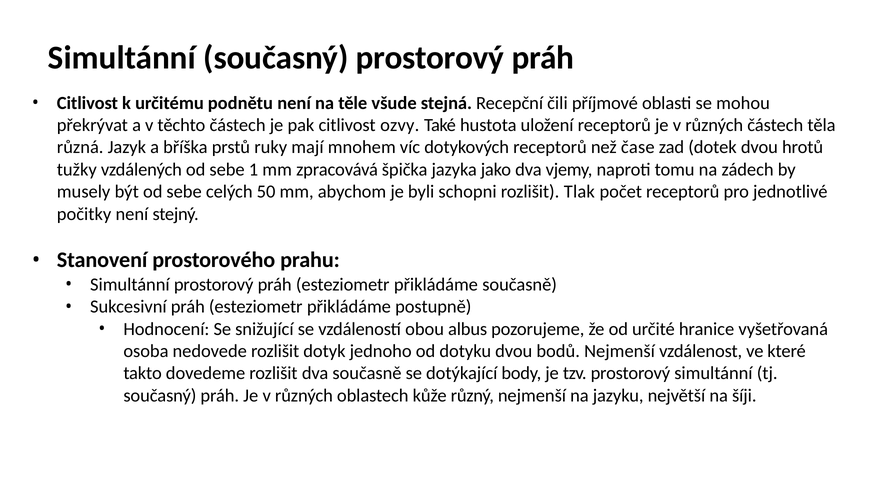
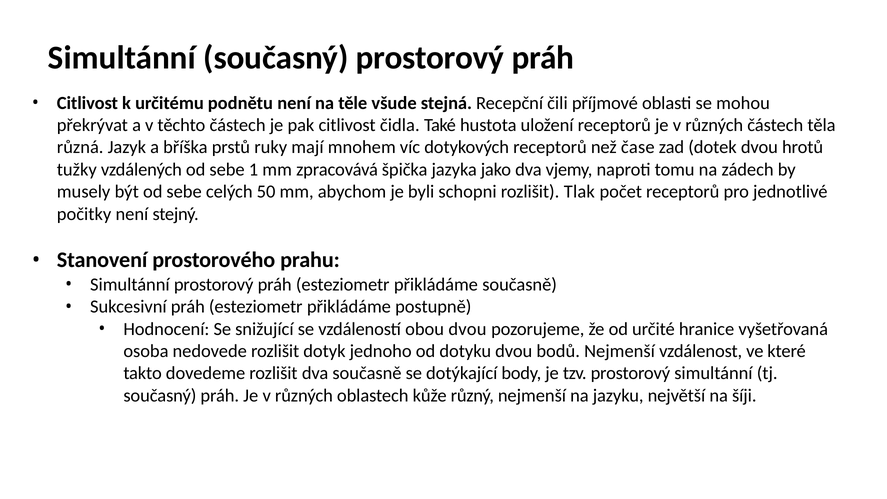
ozvy: ozvy -> čidla
obou albus: albus -> dvou
